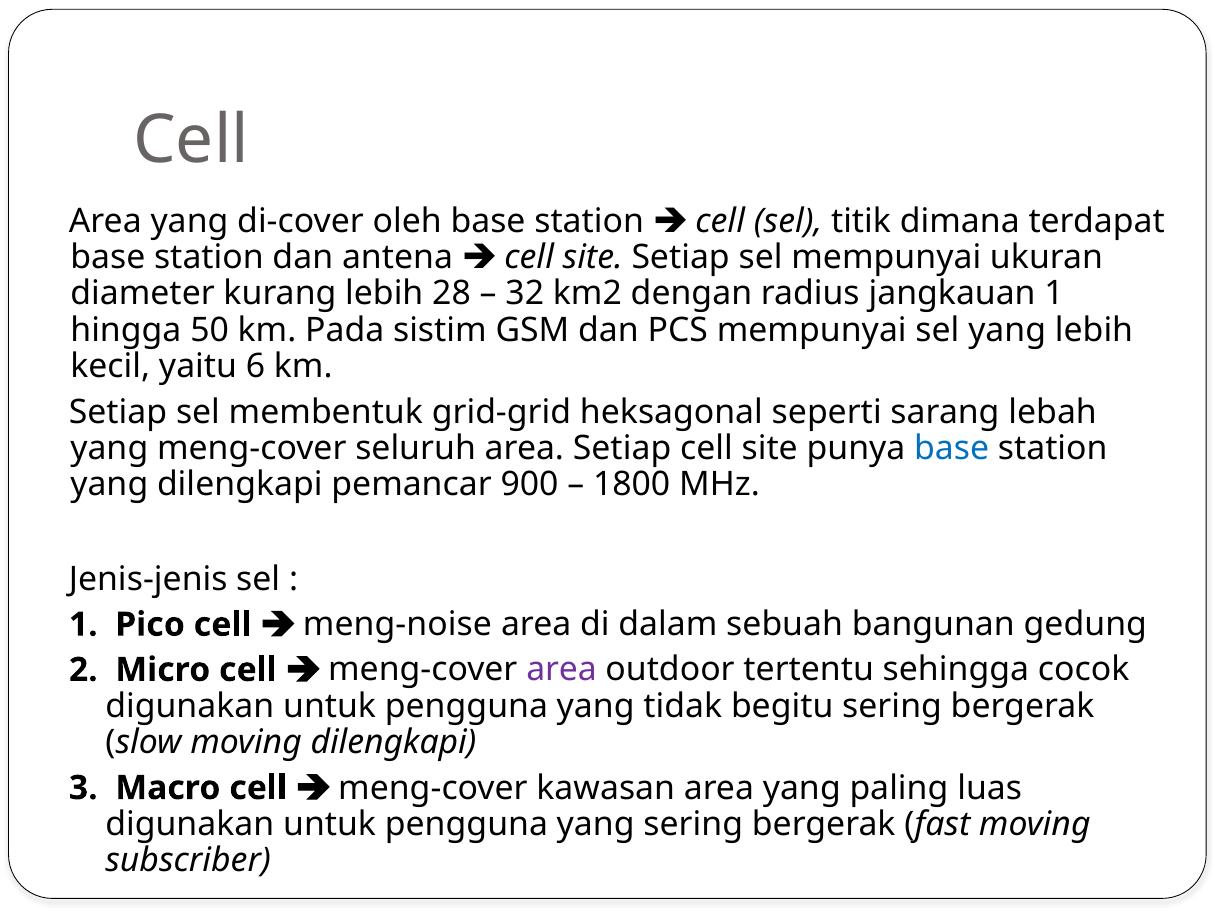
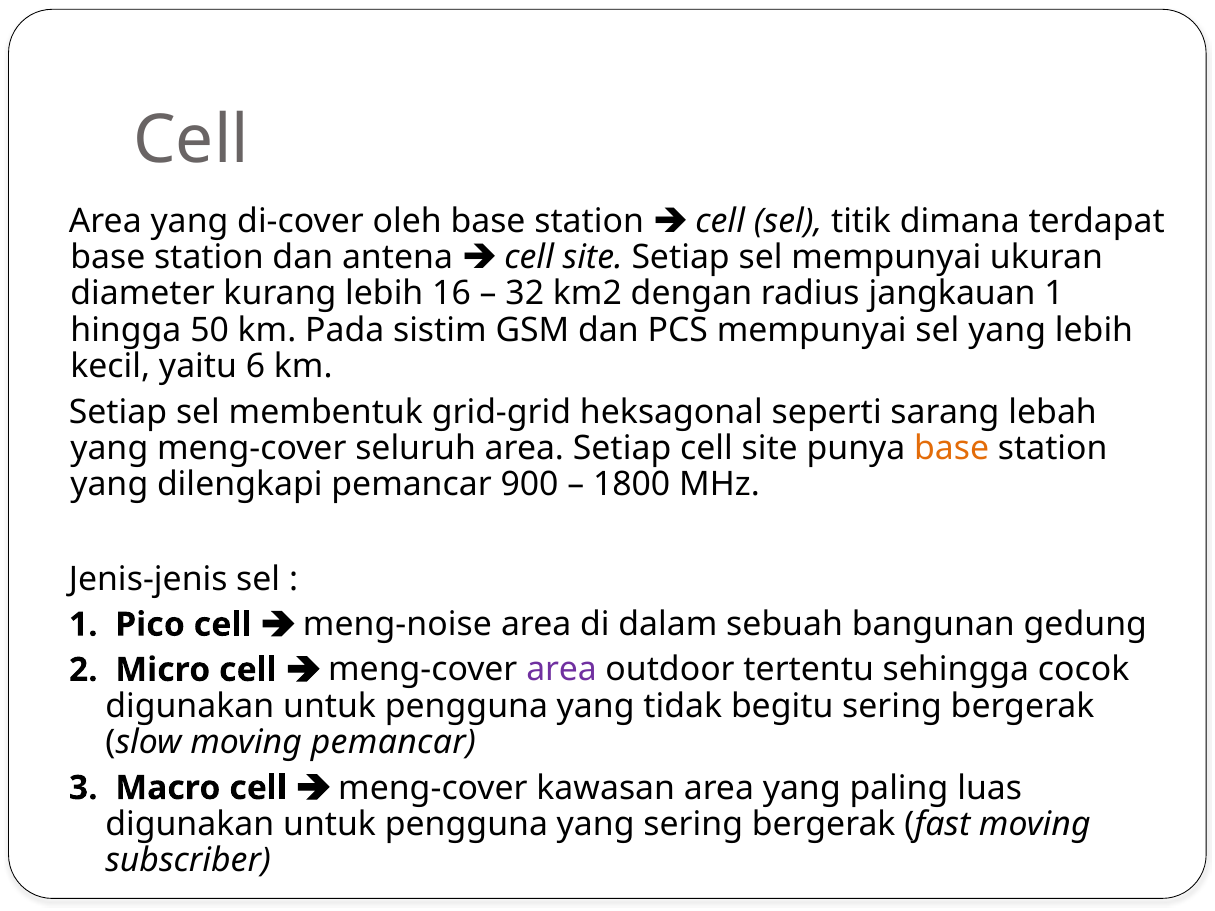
28: 28 -> 16
base at (952, 448) colour: blue -> orange
moving dilengkapi: dilengkapi -> pemancar
